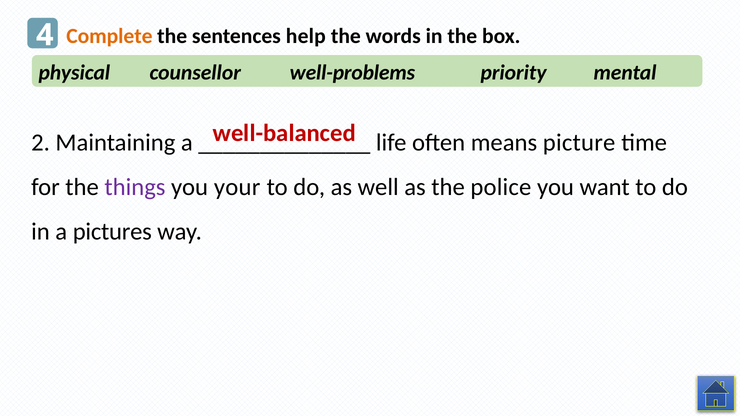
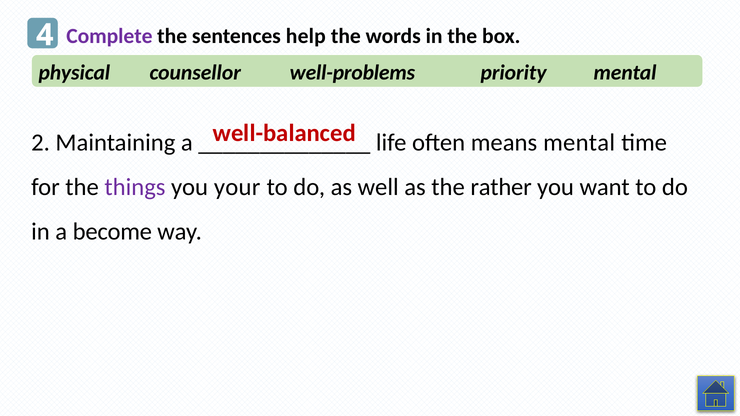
Complete colour: orange -> purple
means picture: picture -> mental
police: police -> rather
pictures: pictures -> become
